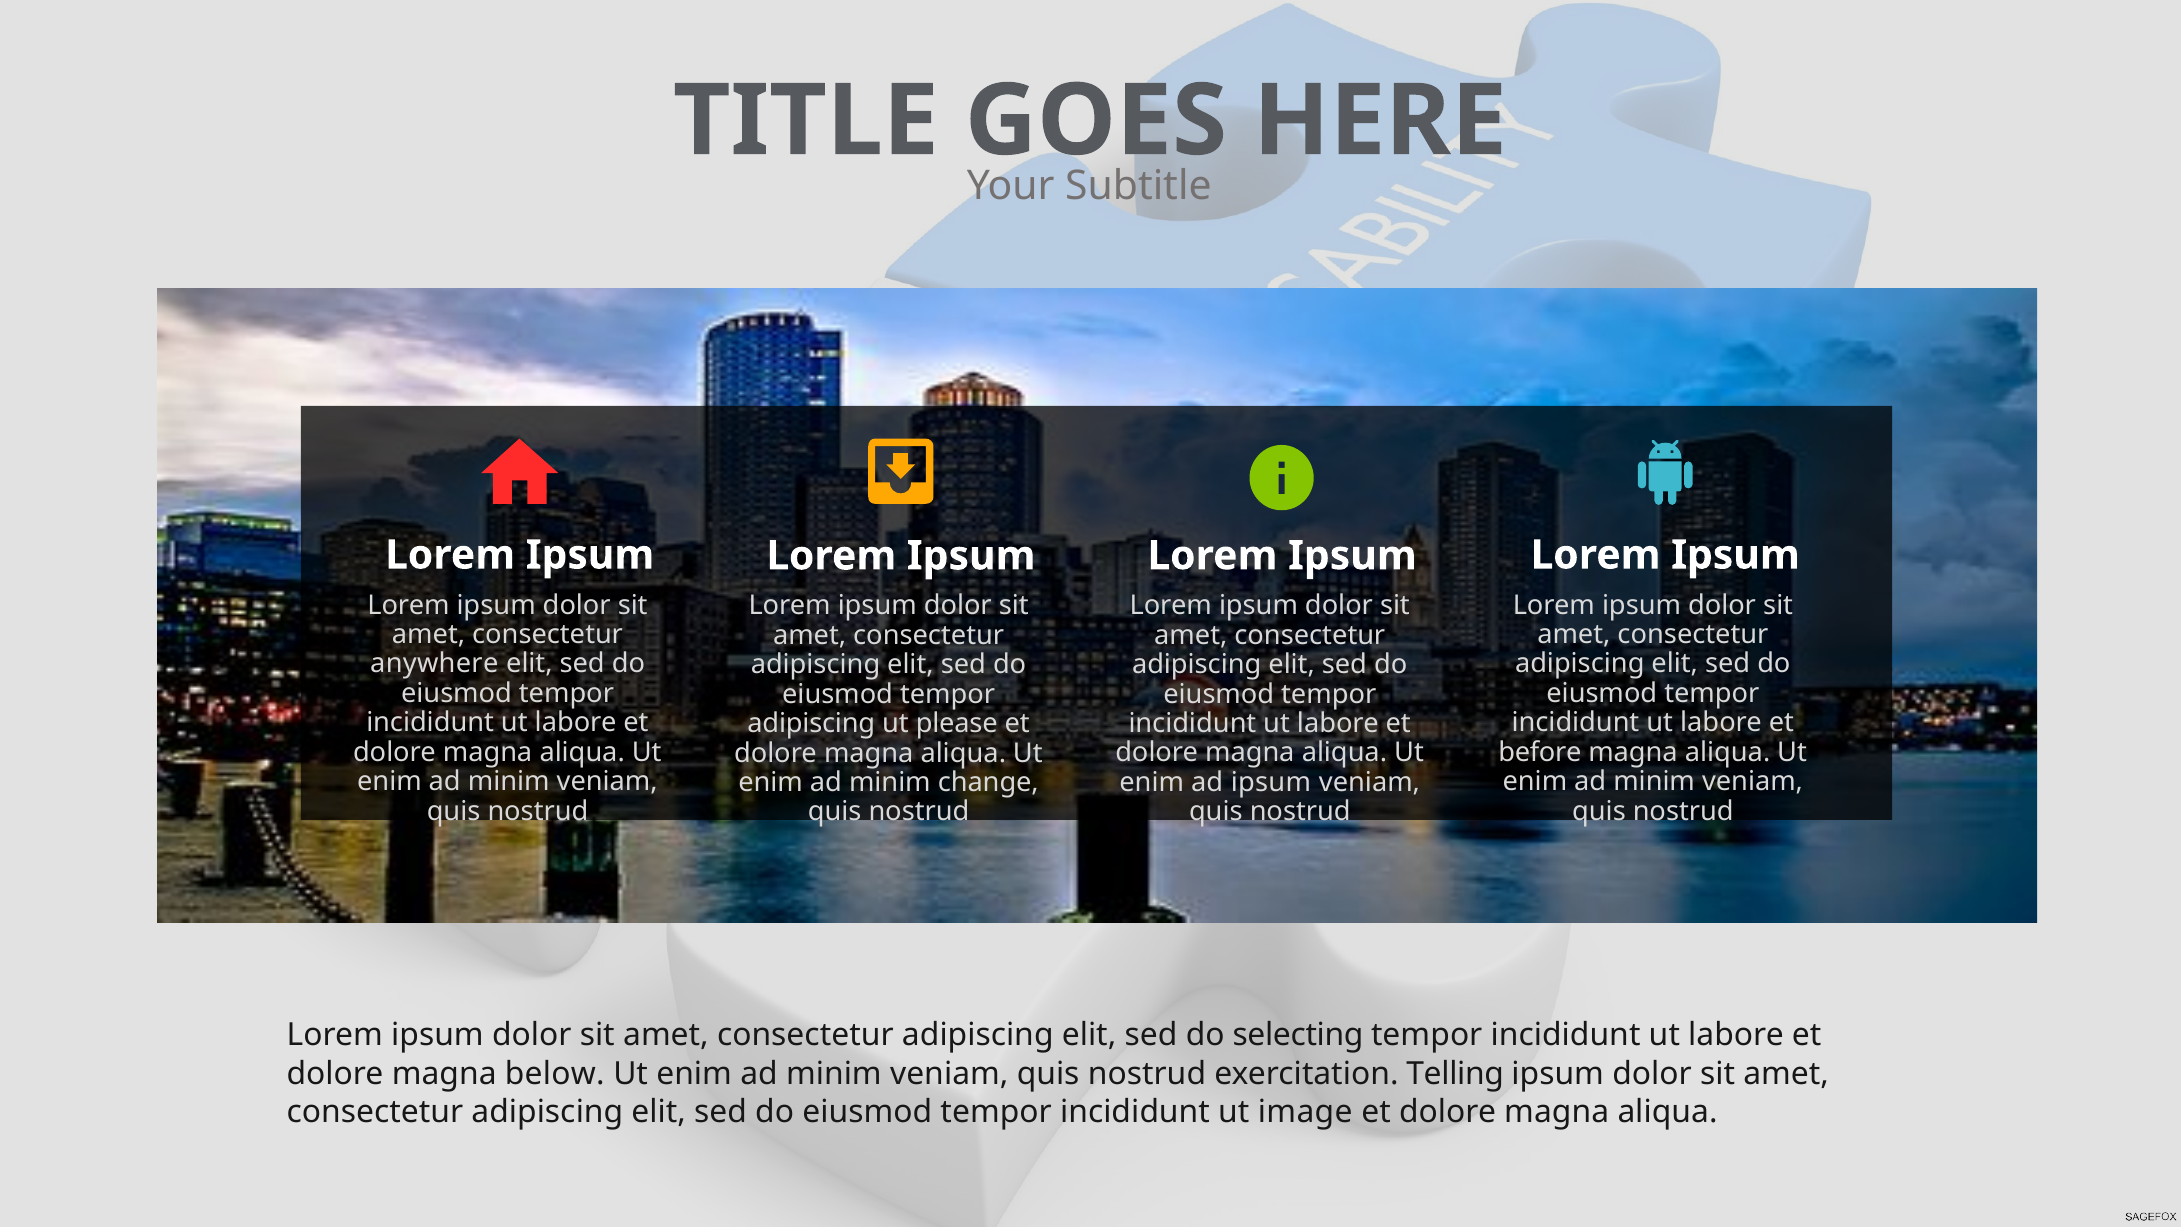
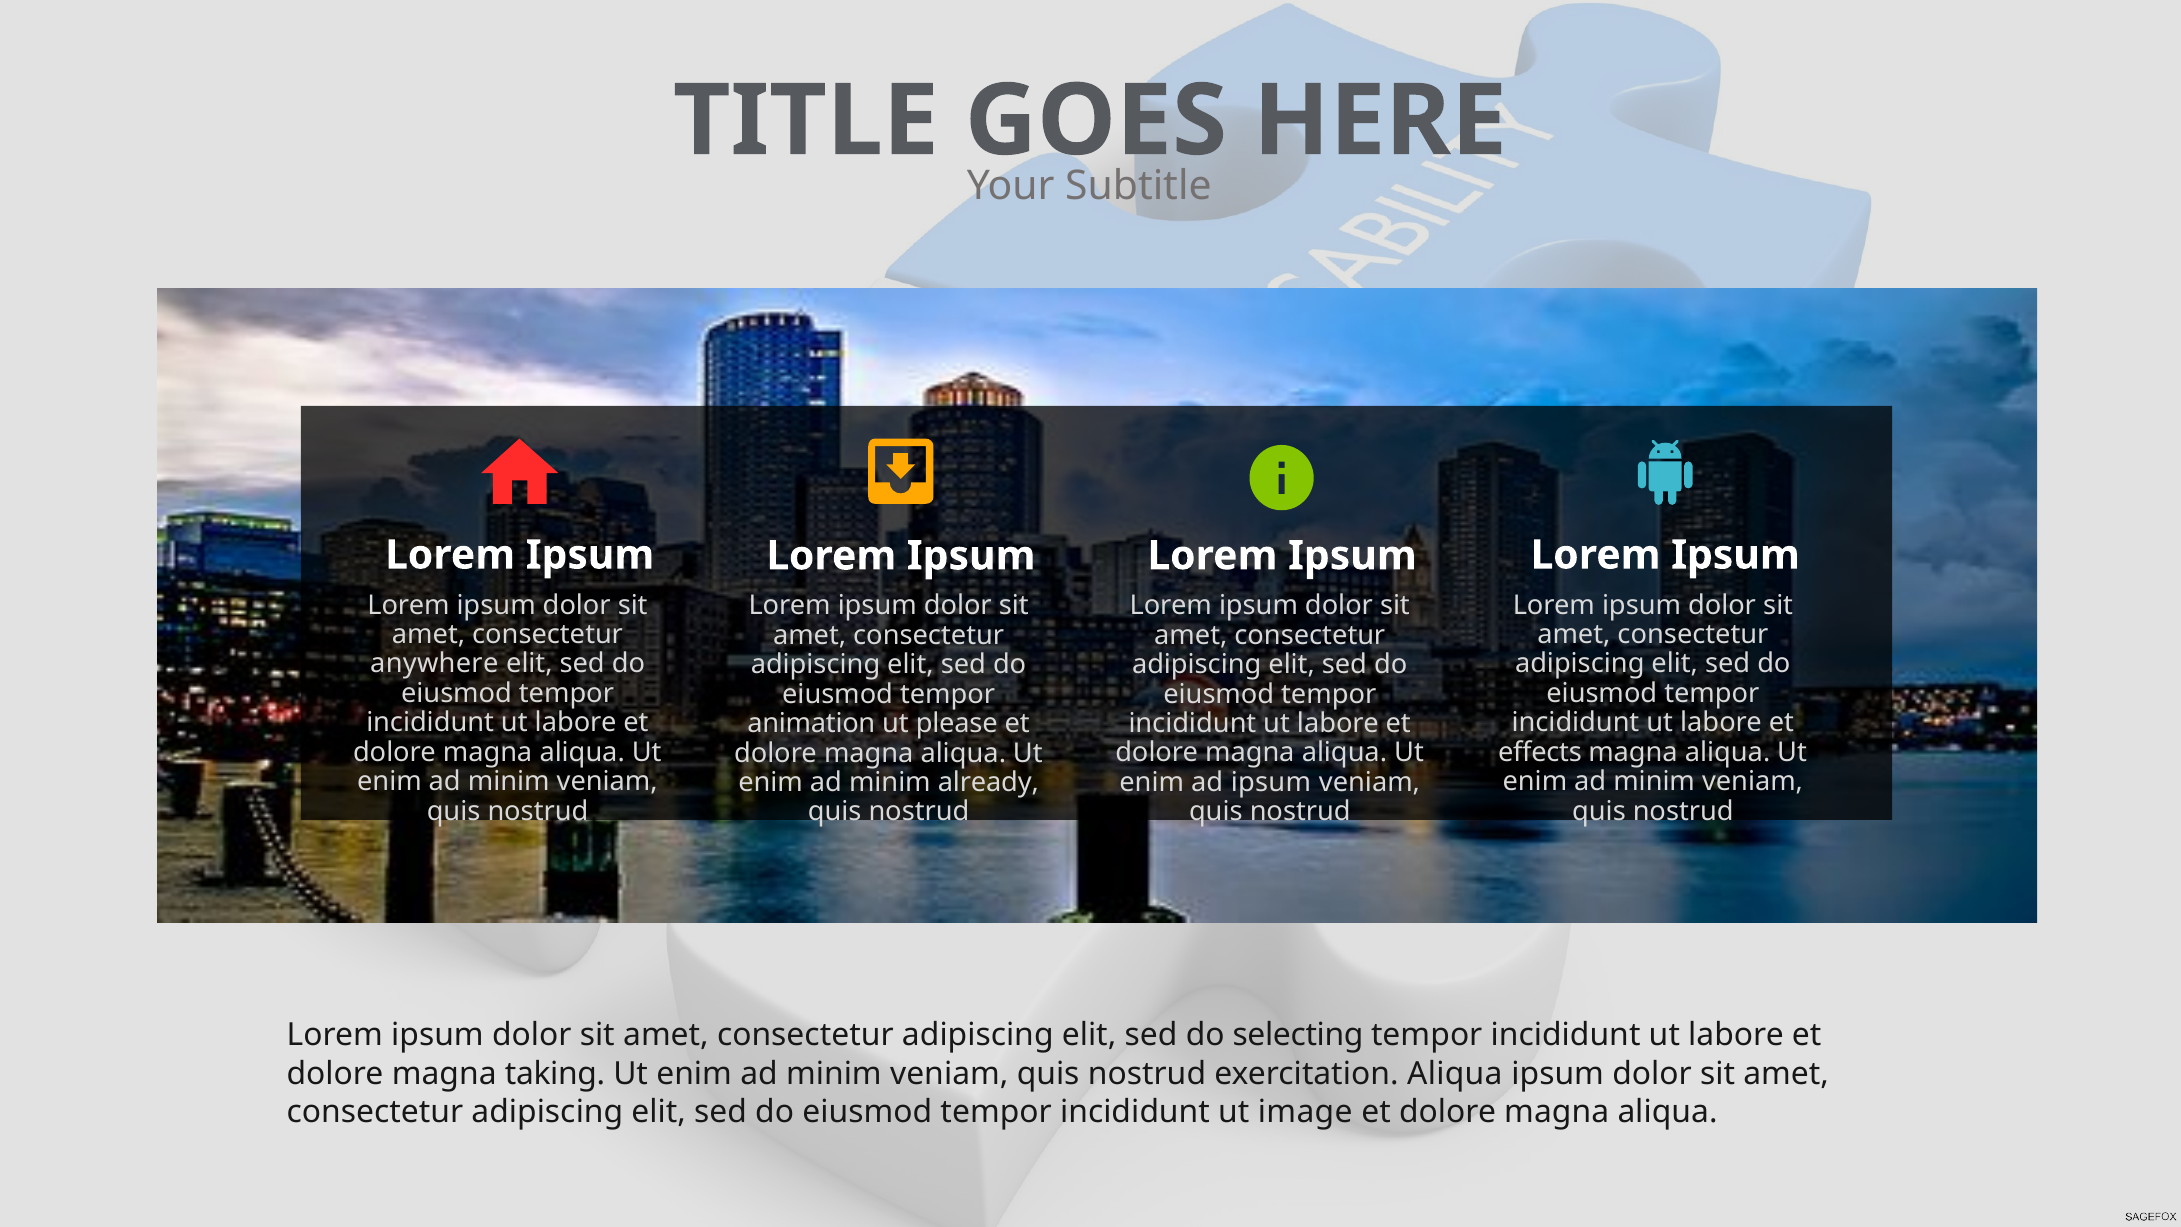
adipiscing at (811, 724): adipiscing -> animation
before: before -> effects
change: change -> already
below: below -> taking
exercitation Telling: Telling -> Aliqua
